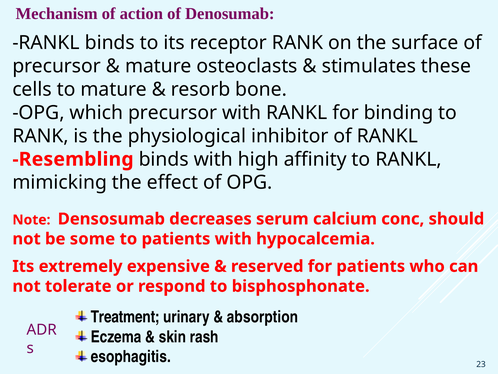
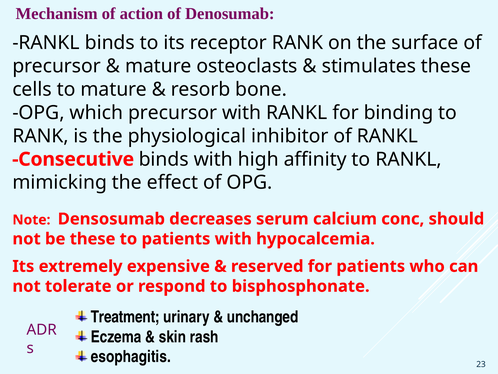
Resembling: Resembling -> Consecutive
be some: some -> these
absorption: absorption -> unchanged
